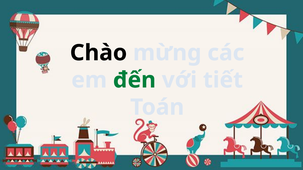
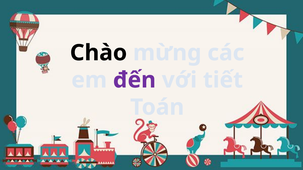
đến colour: green -> purple
